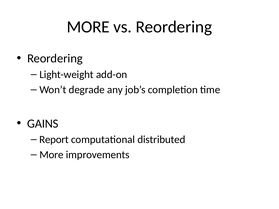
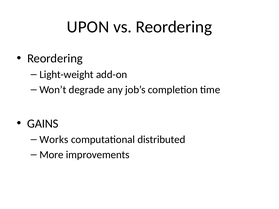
MORE at (88, 27): MORE -> UPON
Report: Report -> Works
